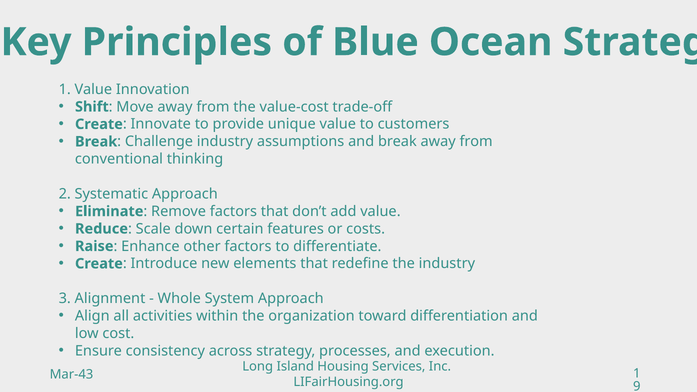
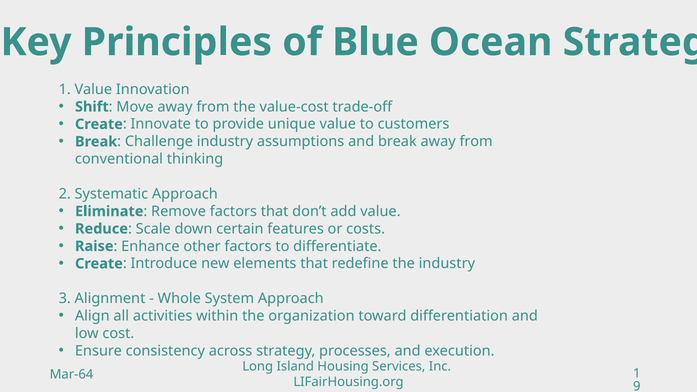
Mar-43: Mar-43 -> Mar-64
